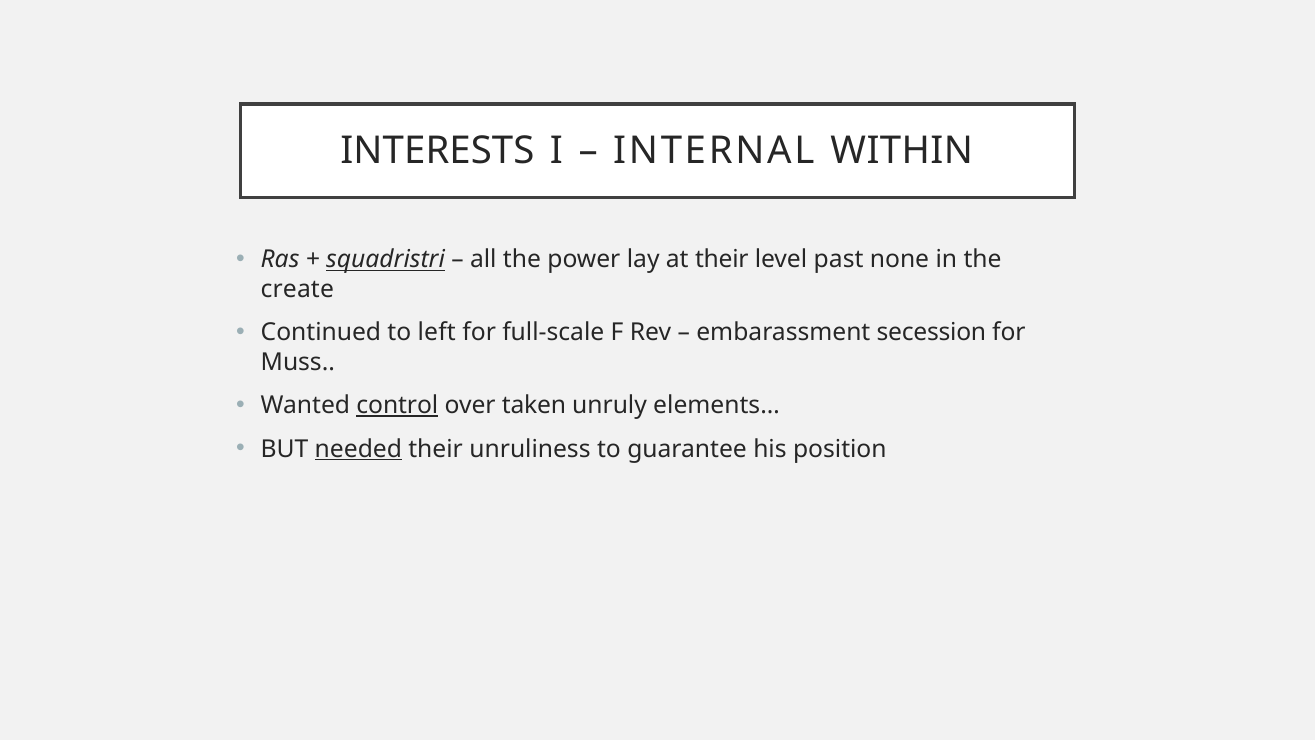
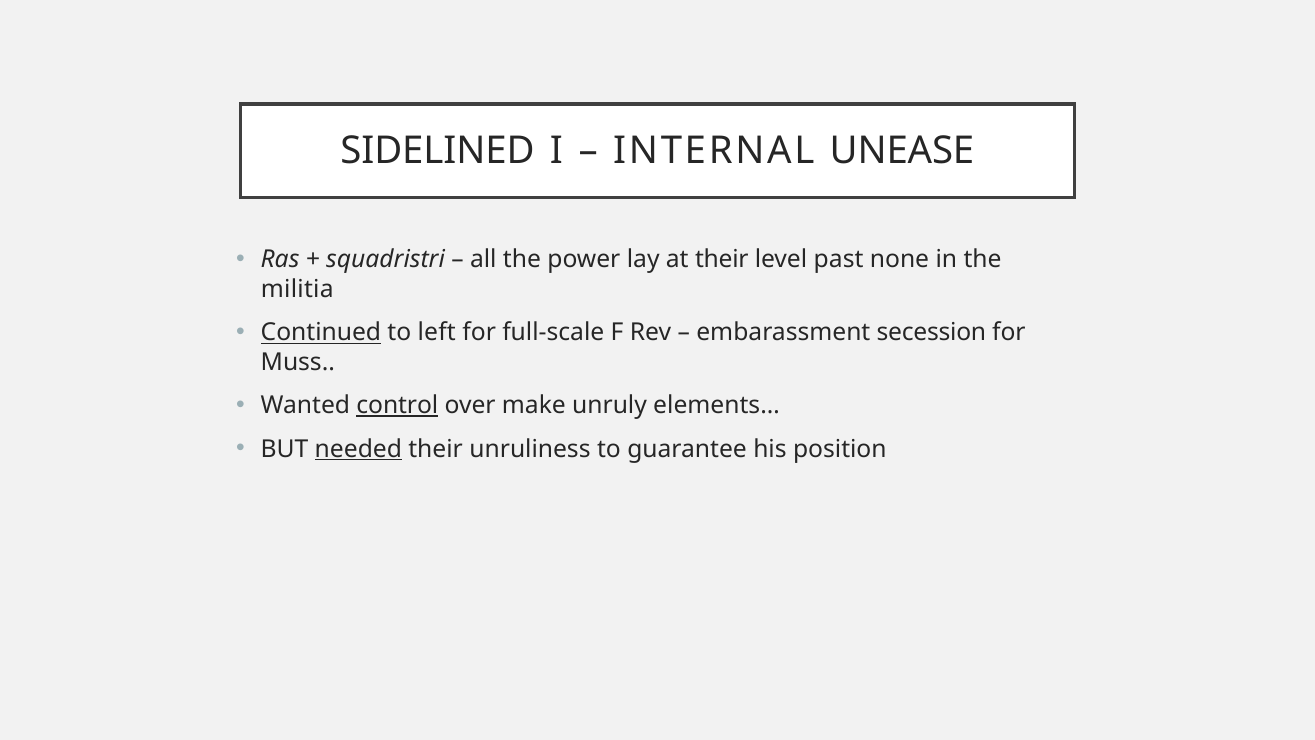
INTERESTS: INTERESTS -> SIDELINED
WITHIN: WITHIN -> UNEASE
squadristri underline: present -> none
create: create -> militia
Continued underline: none -> present
taken: taken -> make
